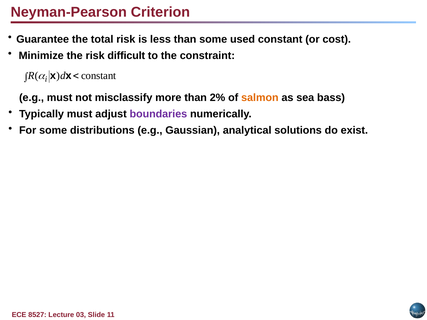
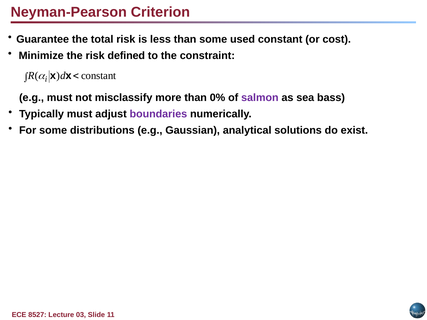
difficult: difficult -> defined
2%: 2% -> 0%
salmon colour: orange -> purple
